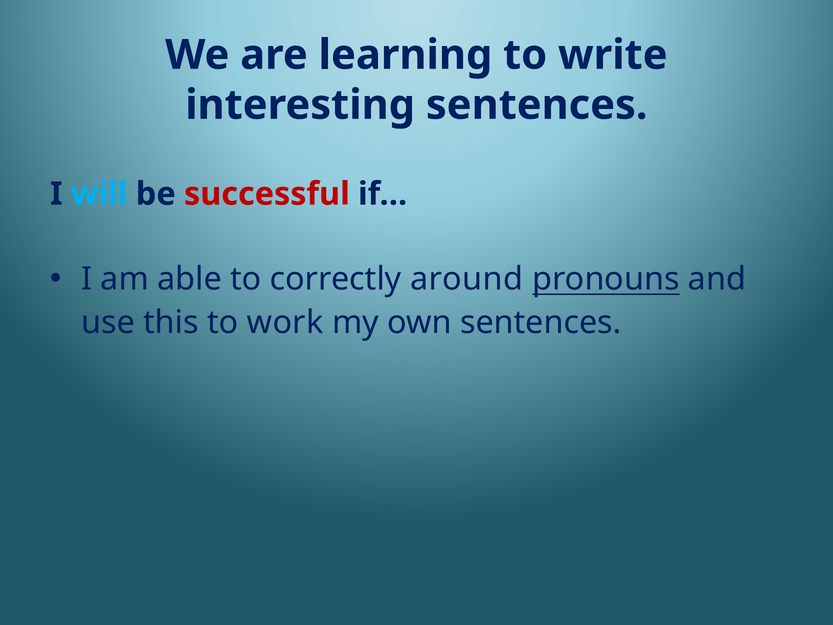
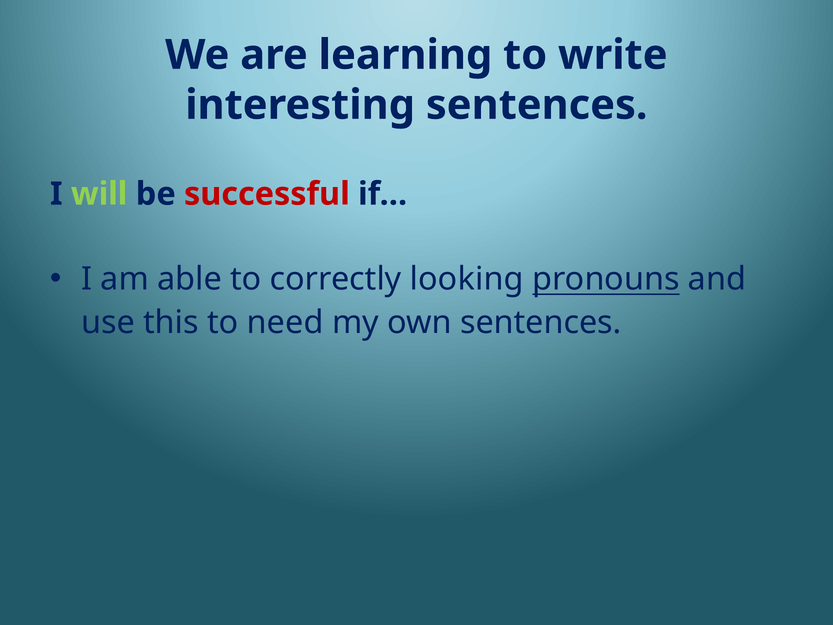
will colour: light blue -> light green
around: around -> looking
work: work -> need
